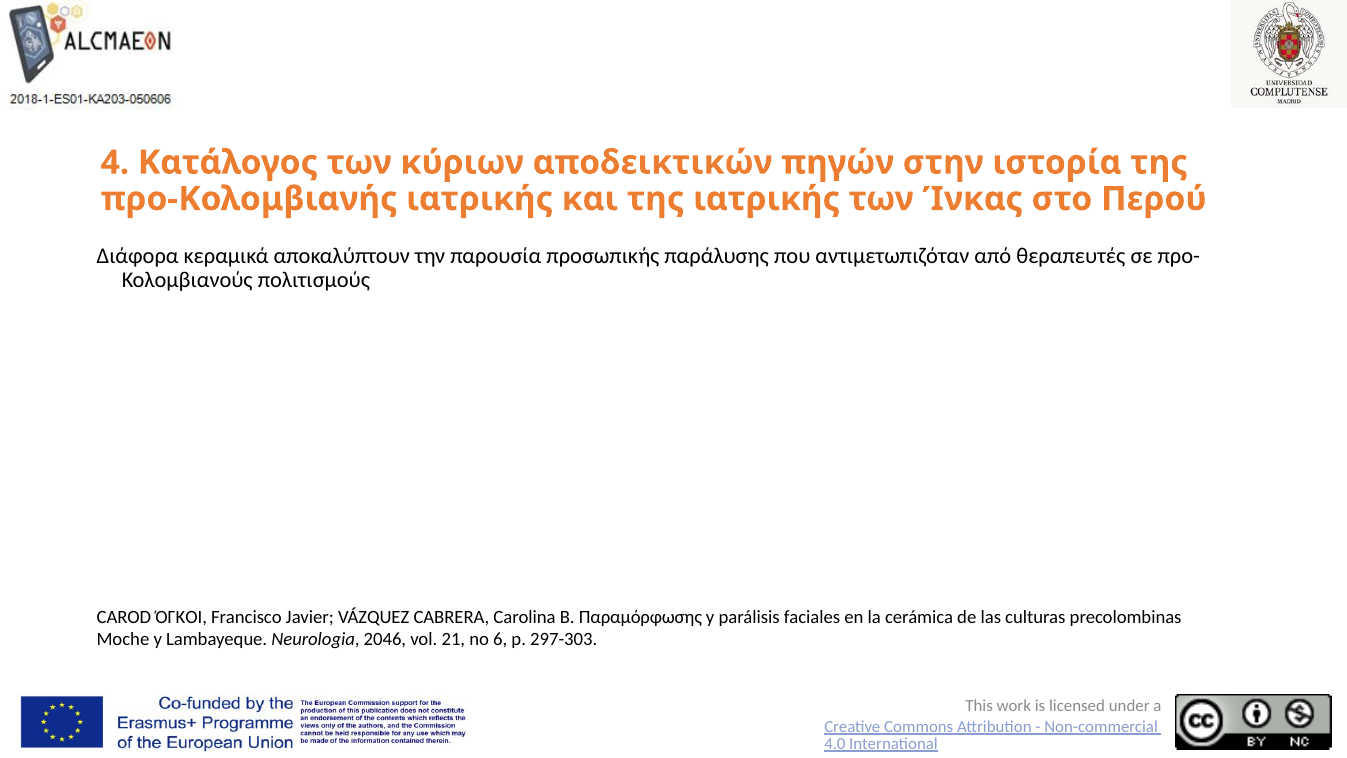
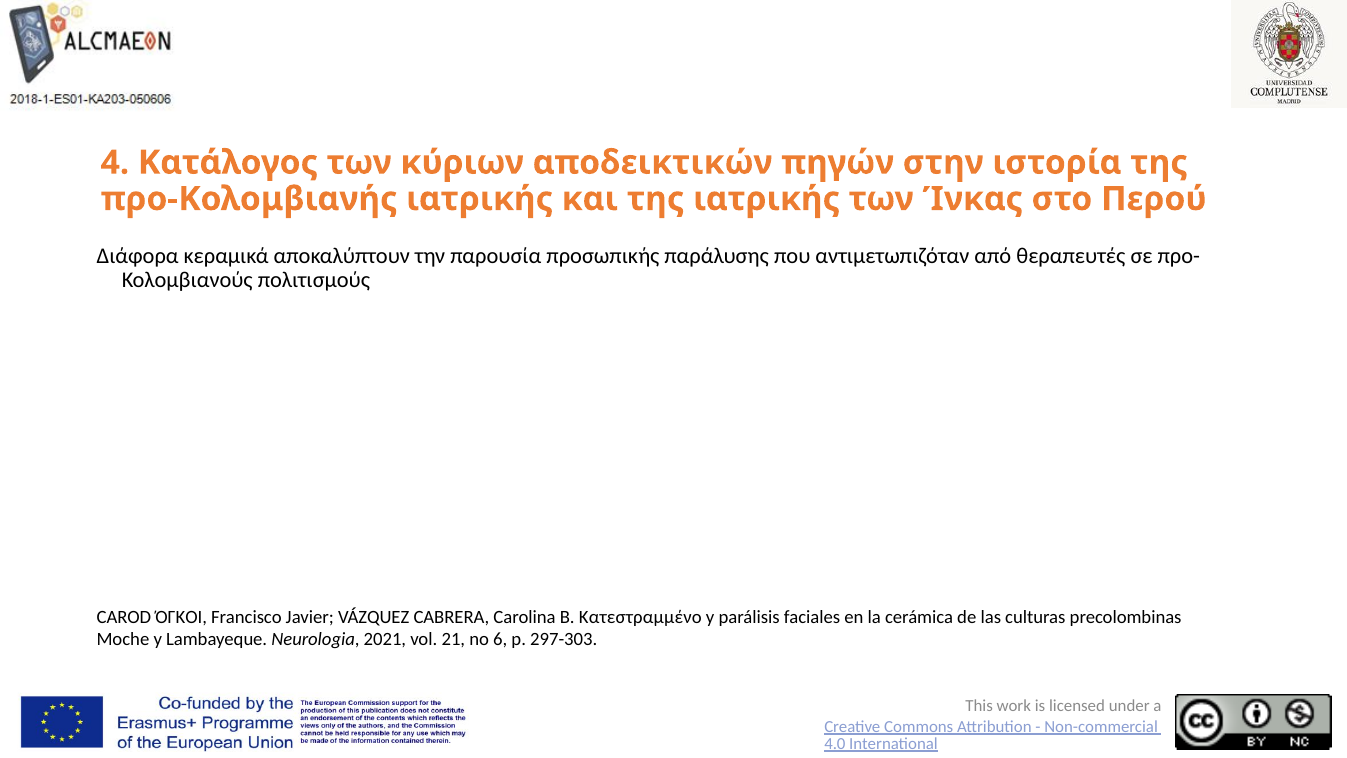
Παραμόρφωσης: Παραμόρφωσης -> Κατεστραμμένο
2046: 2046 -> 2021
